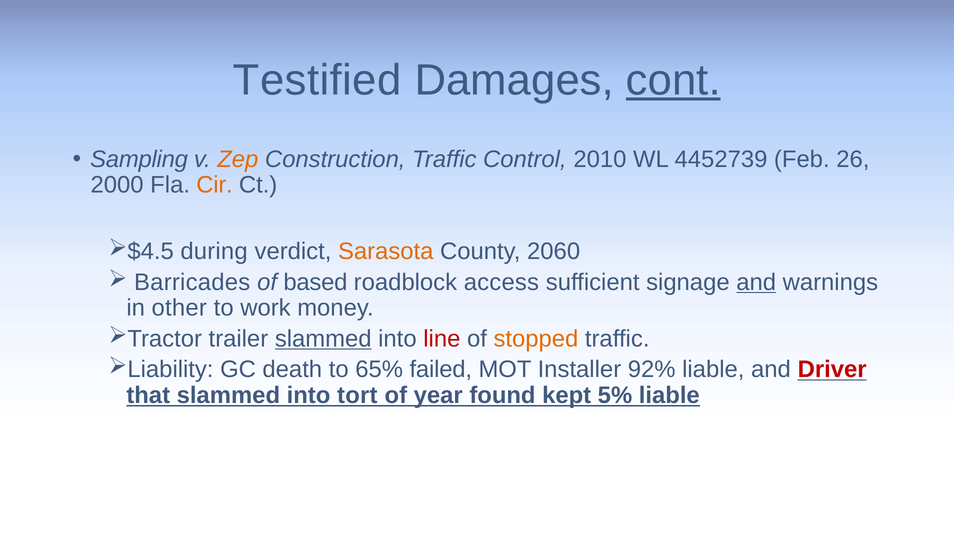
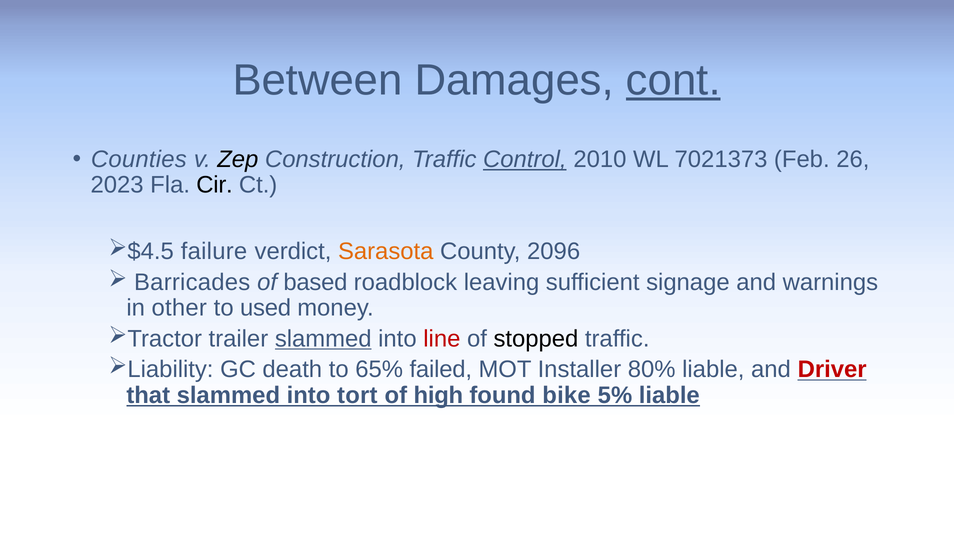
Testified: Testified -> Between
Sampling: Sampling -> Counties
Zep colour: orange -> black
Control underline: none -> present
4452739: 4452739 -> 7021373
2000: 2000 -> 2023
Cir colour: orange -> black
during: during -> failure
2060: 2060 -> 2096
access: access -> leaving
and at (756, 282) underline: present -> none
work: work -> used
stopped colour: orange -> black
92%: 92% -> 80%
year: year -> high
kept: kept -> bike
